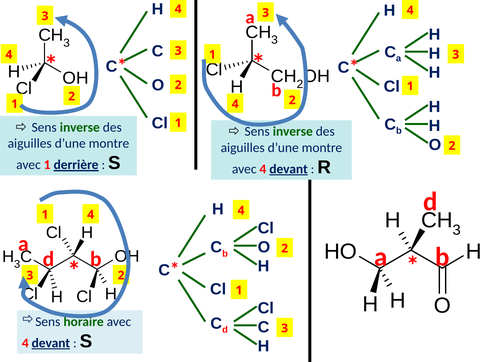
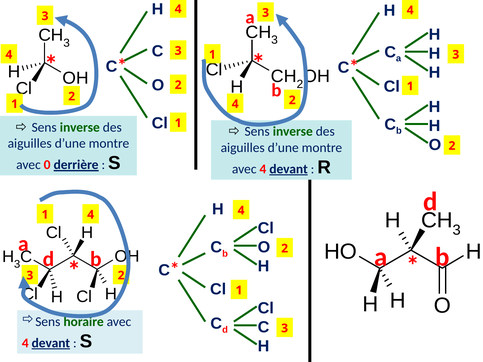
avec 1: 1 -> 0
